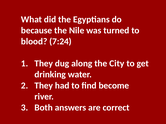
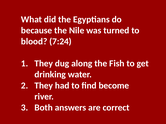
City: City -> Fish
